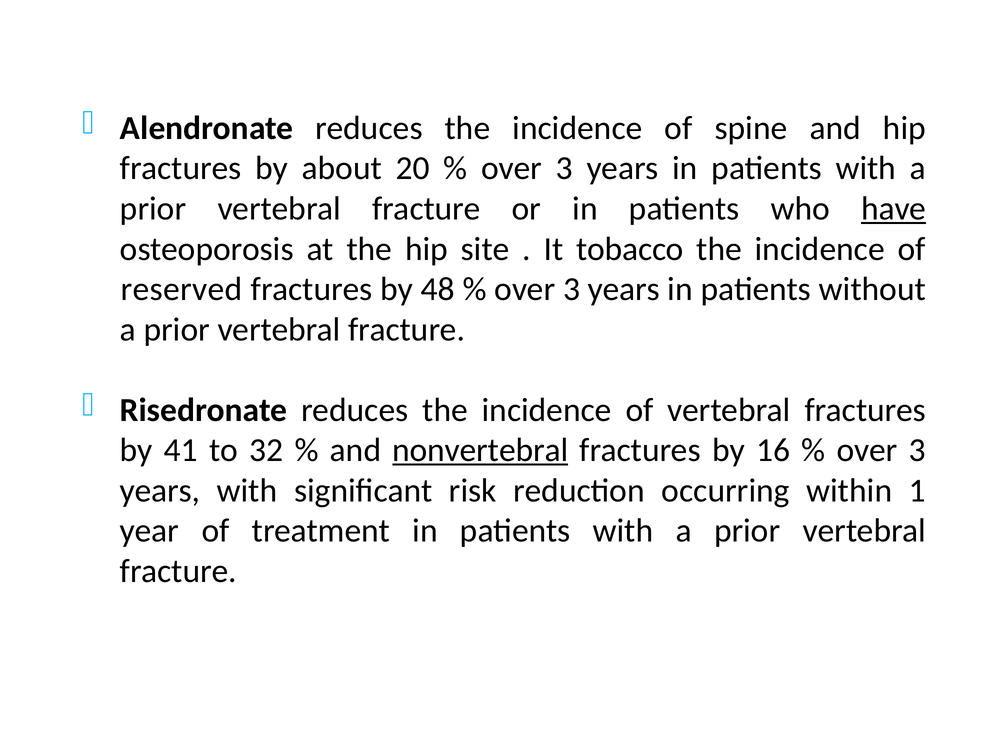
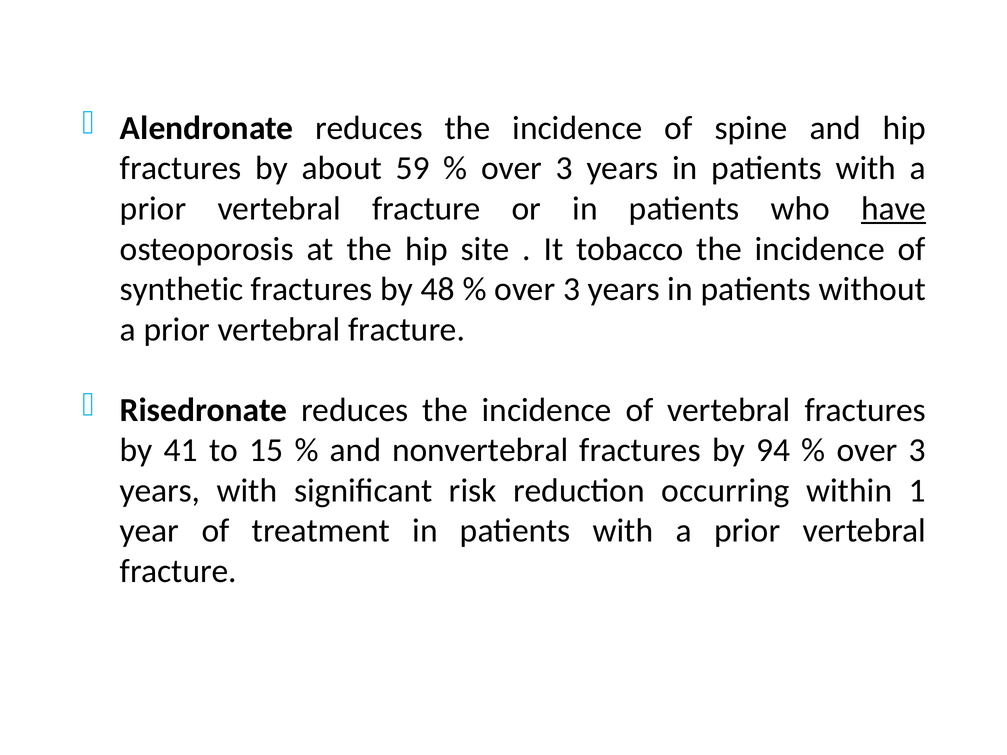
20: 20 -> 59
reserved: reserved -> synthetic
32: 32 -> 15
nonvertebral underline: present -> none
16: 16 -> 94
